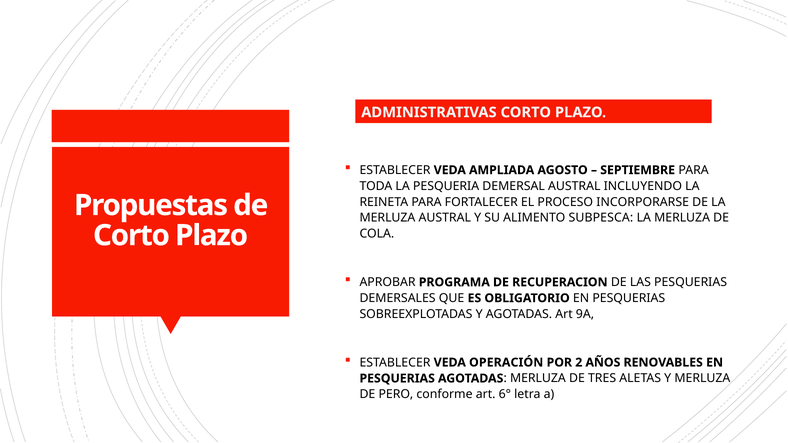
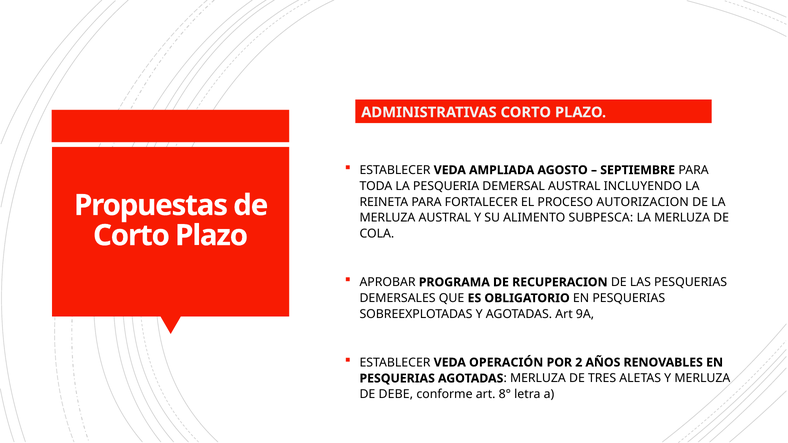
INCORPORARSE: INCORPORARSE -> AUTORIZACION
PERO: PERO -> DEBE
6°: 6° -> 8°
